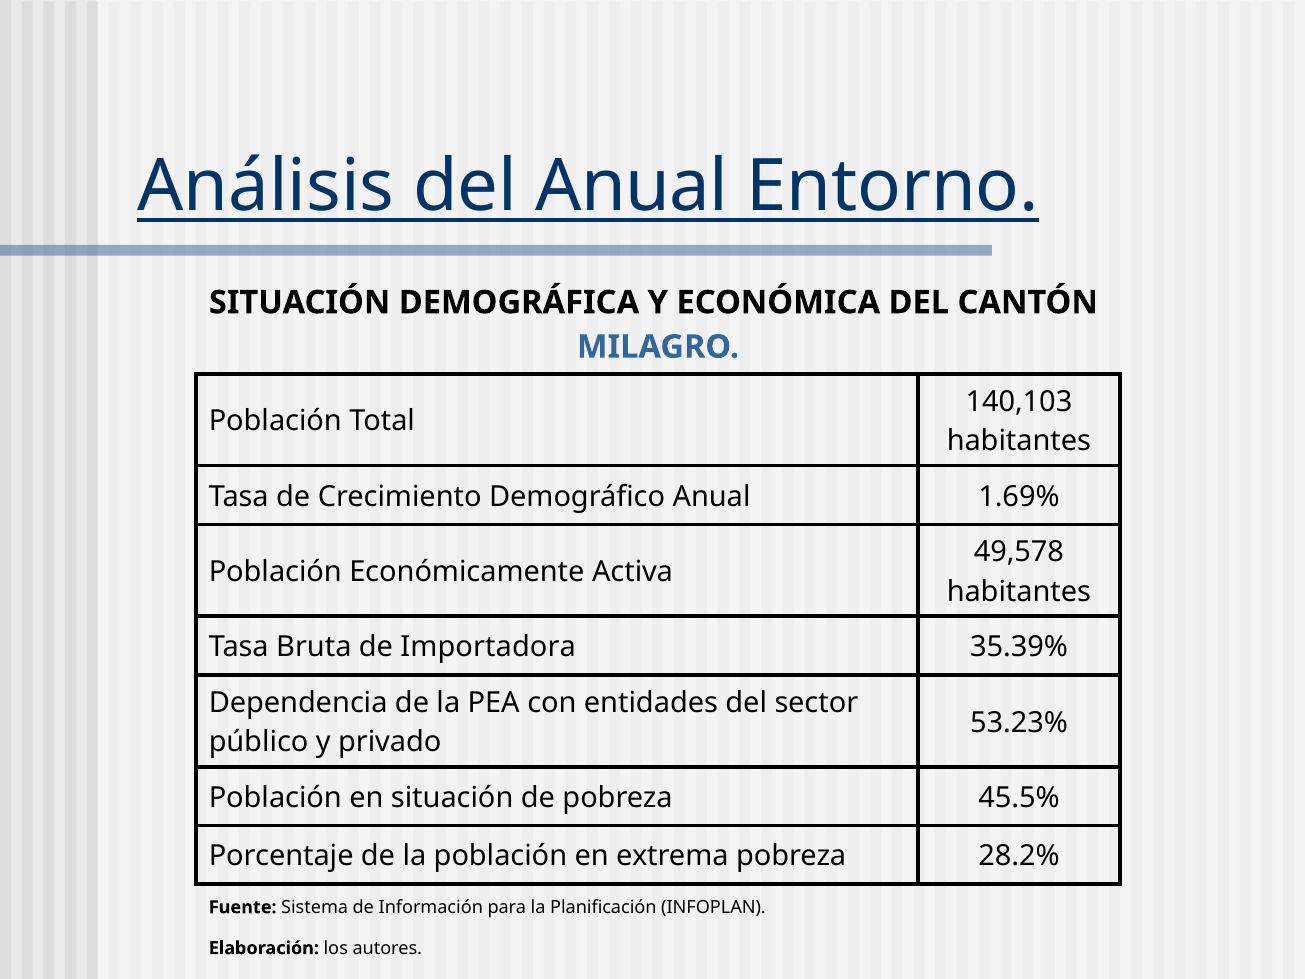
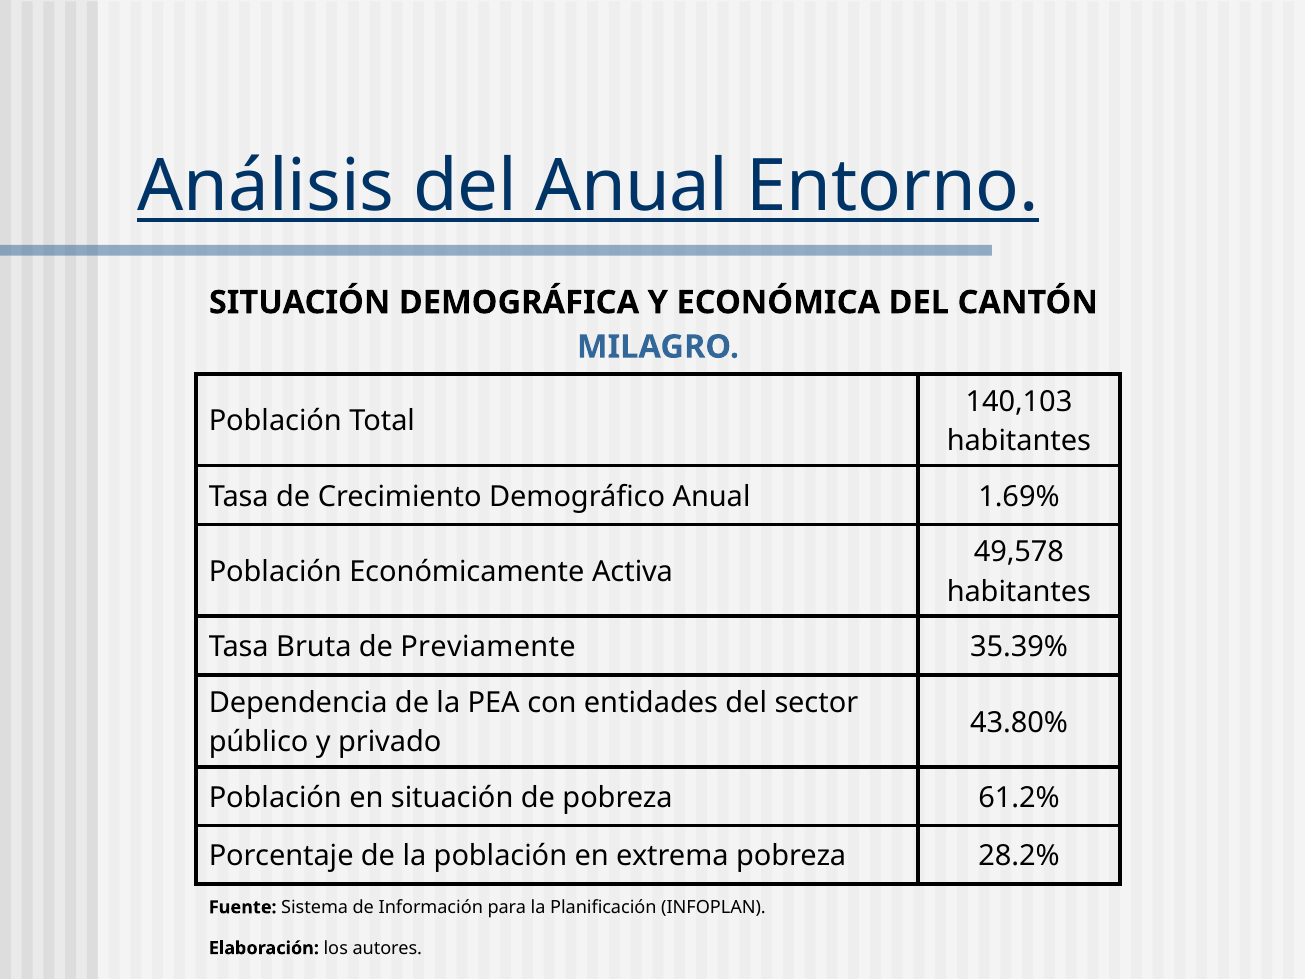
Importadora: Importadora -> Previamente
53.23%: 53.23% -> 43.80%
45.5%: 45.5% -> 61.2%
